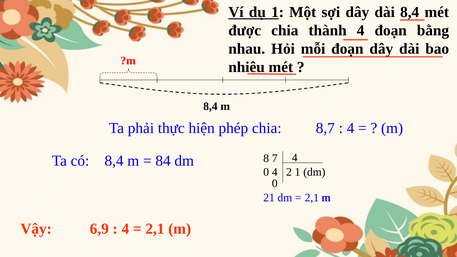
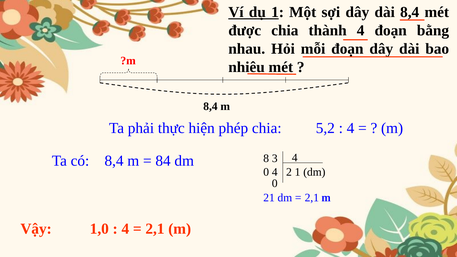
8,7: 8,7 -> 5,2
7: 7 -> 3
6,9: 6,9 -> 1,0
